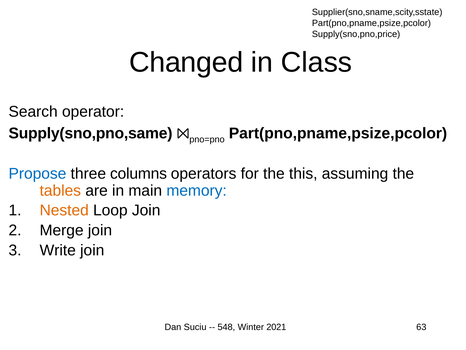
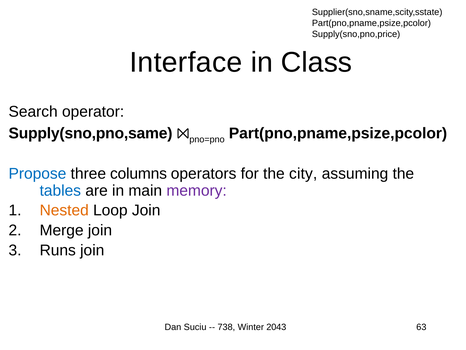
Changed: Changed -> Interface
this: this -> city
tables colour: orange -> blue
memory colour: blue -> purple
Write: Write -> Runs
548: 548 -> 738
2021: 2021 -> 2043
